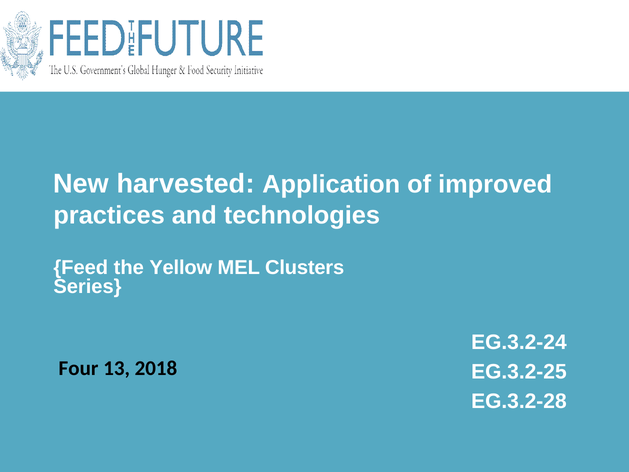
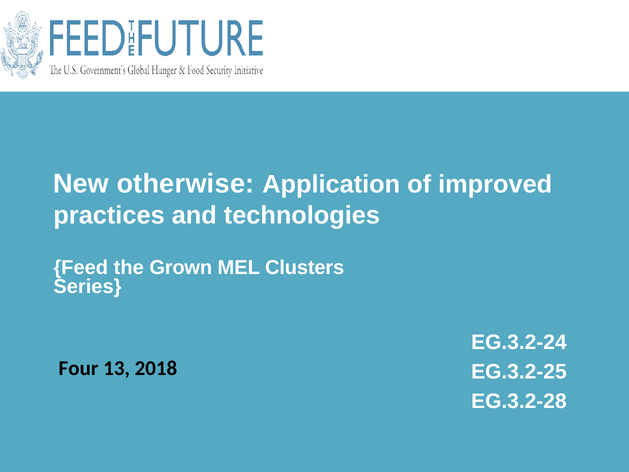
harvested: harvested -> otherwise
Yellow: Yellow -> Grown
